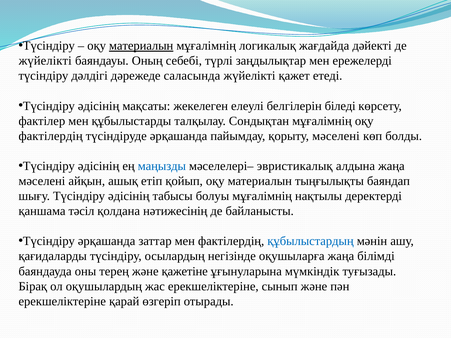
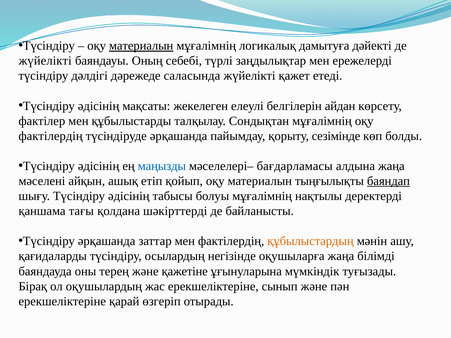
жағдайда: жағдайда -> дамытуға
біледі: біледі -> айдан
қорыту мәселені: мәселені -> сезімінде
эвристикалық: эвристикалық -> бағдарламасы
баяндап underline: none -> present
тәсіл: тәсіл -> тағы
нәтижесінің: нәтижесінің -> шәкірттерді
құбылыстардың colour: blue -> orange
